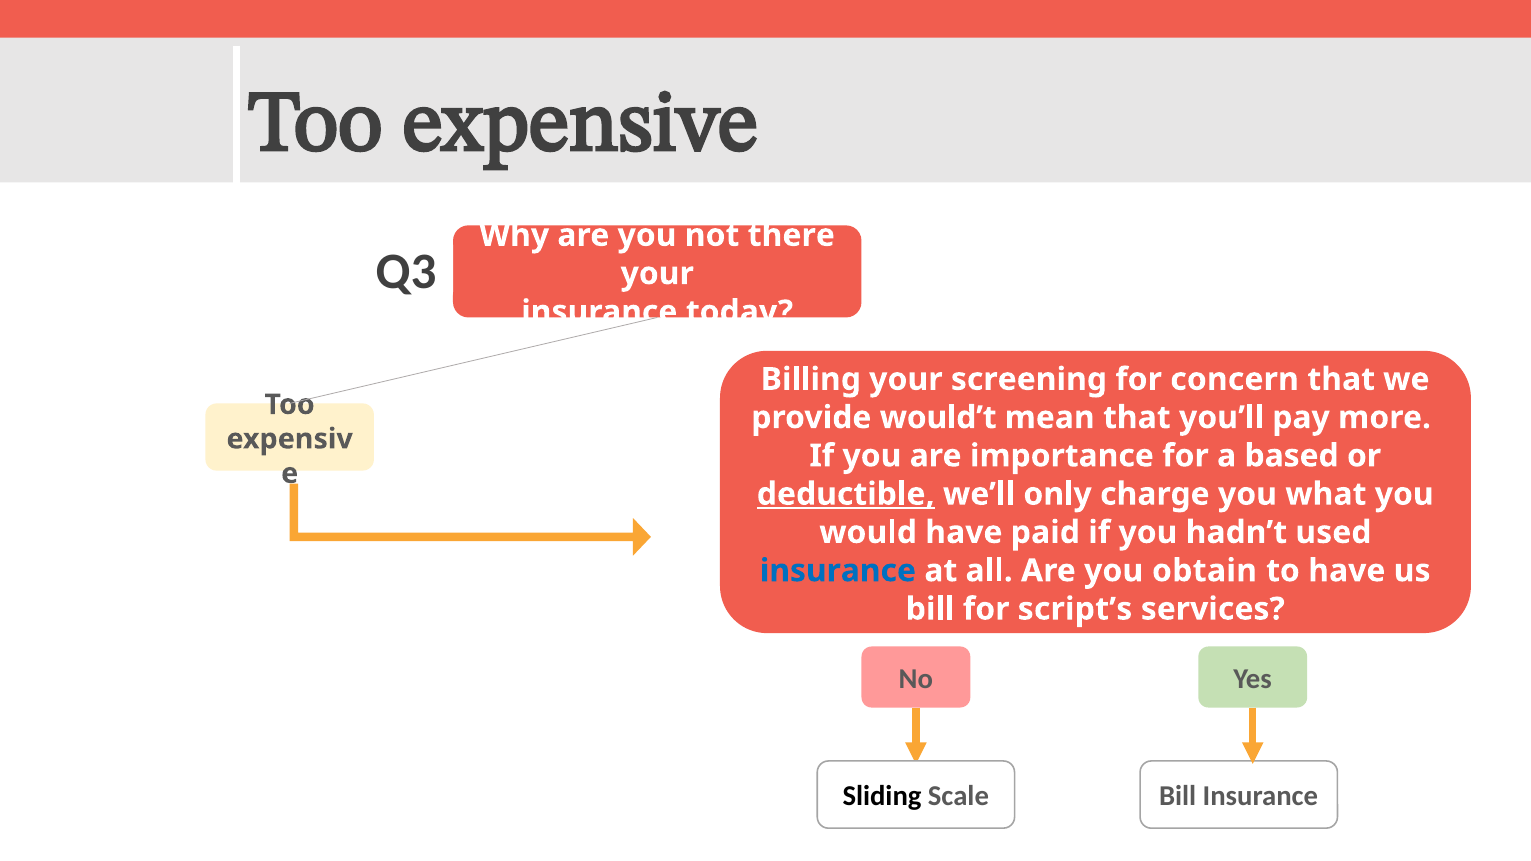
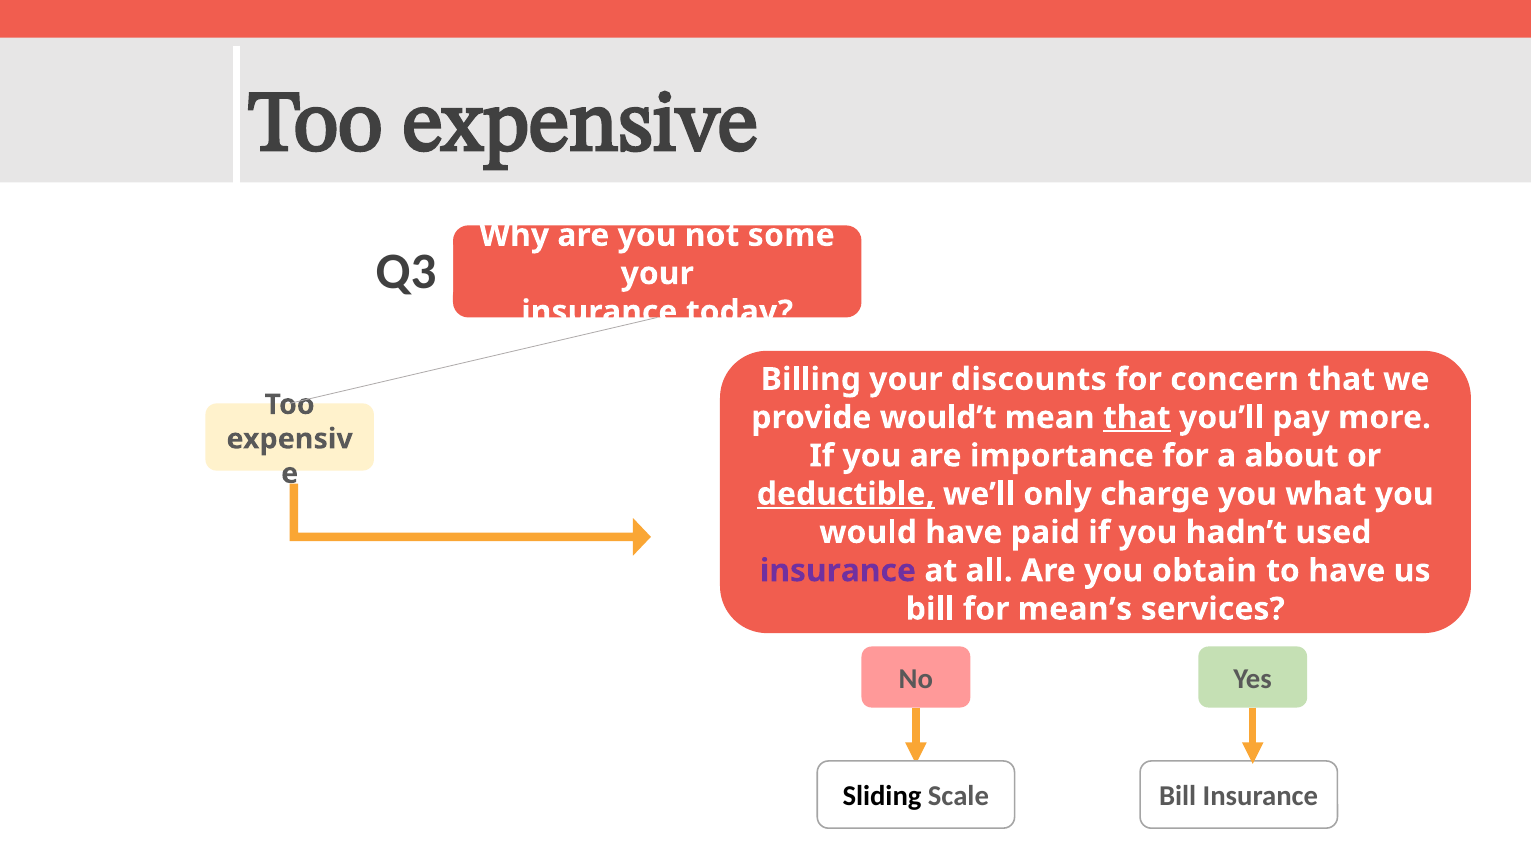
there: there -> some
screening: screening -> discounts
that at (1137, 418) underline: none -> present
based: based -> about
insurance at (838, 571) colour: blue -> purple
script’s: script’s -> mean’s
